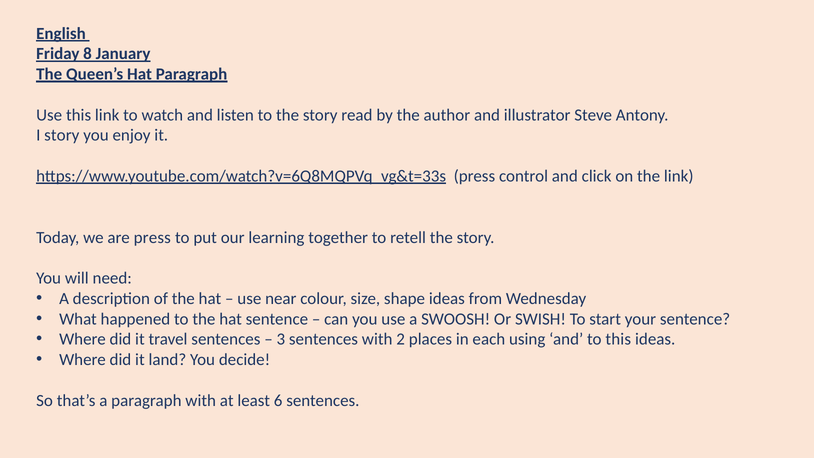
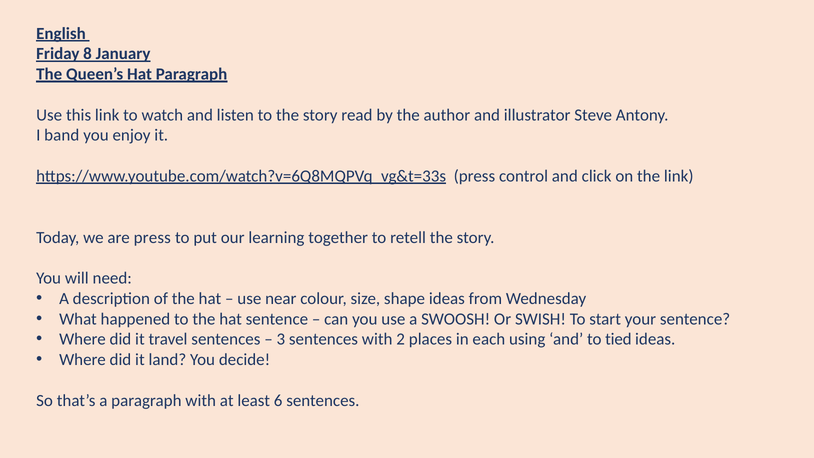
I story: story -> band
to this: this -> tied
